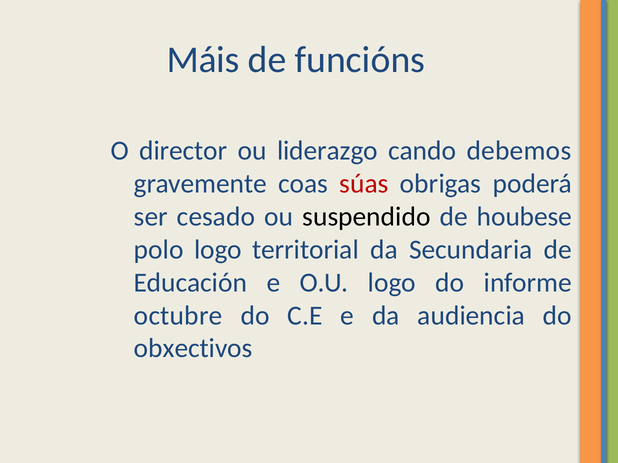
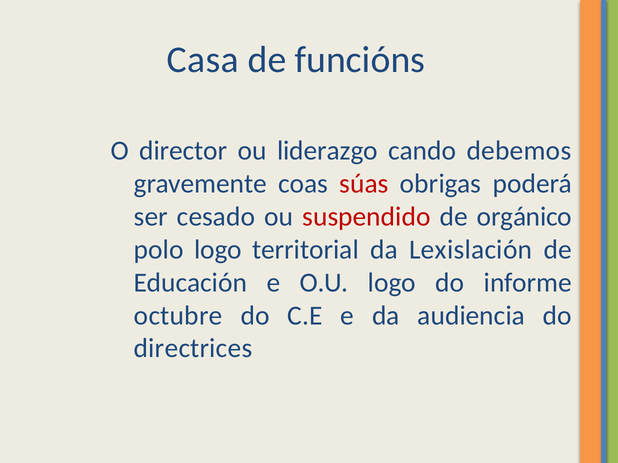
Máis: Máis -> Casa
suspendido colour: black -> red
houbese: houbese -> orgánico
Secundaria: Secundaria -> Lexislación
obxectivos: obxectivos -> directrices
